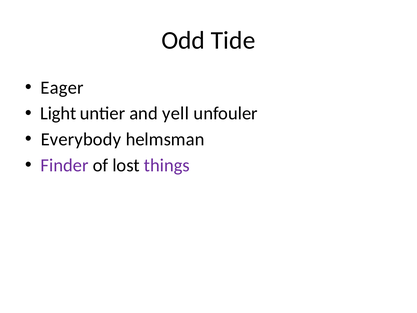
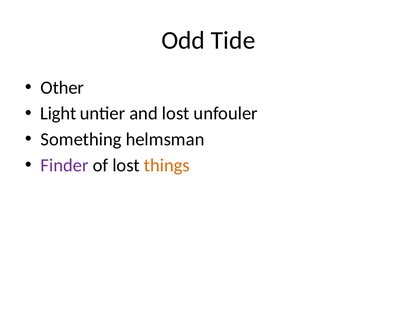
Eager: Eager -> Other
and yell: yell -> lost
Everybody: Everybody -> Something
things colour: purple -> orange
